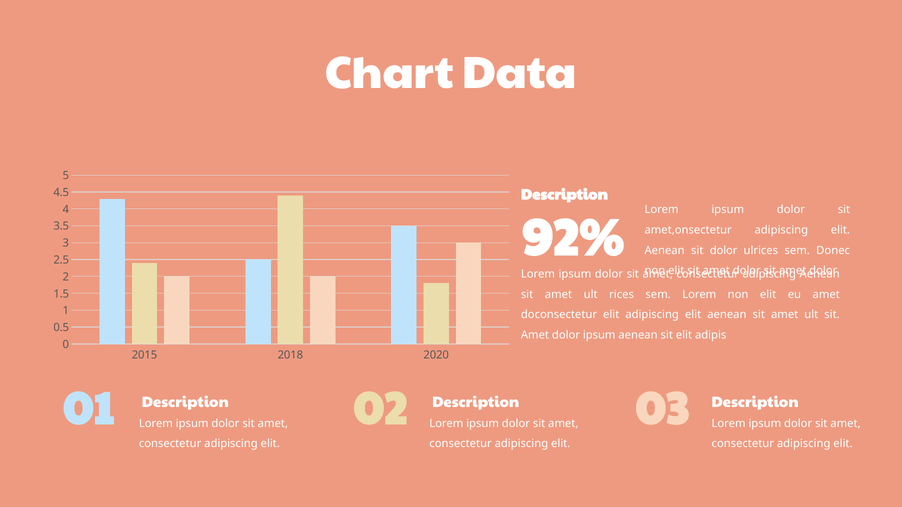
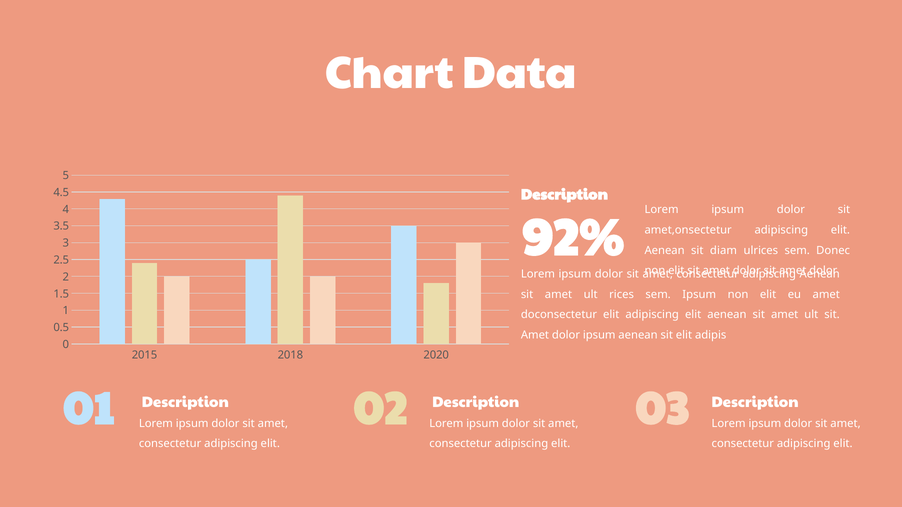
sit dolor: dolor -> diam
sem Lorem: Lorem -> Ipsum
